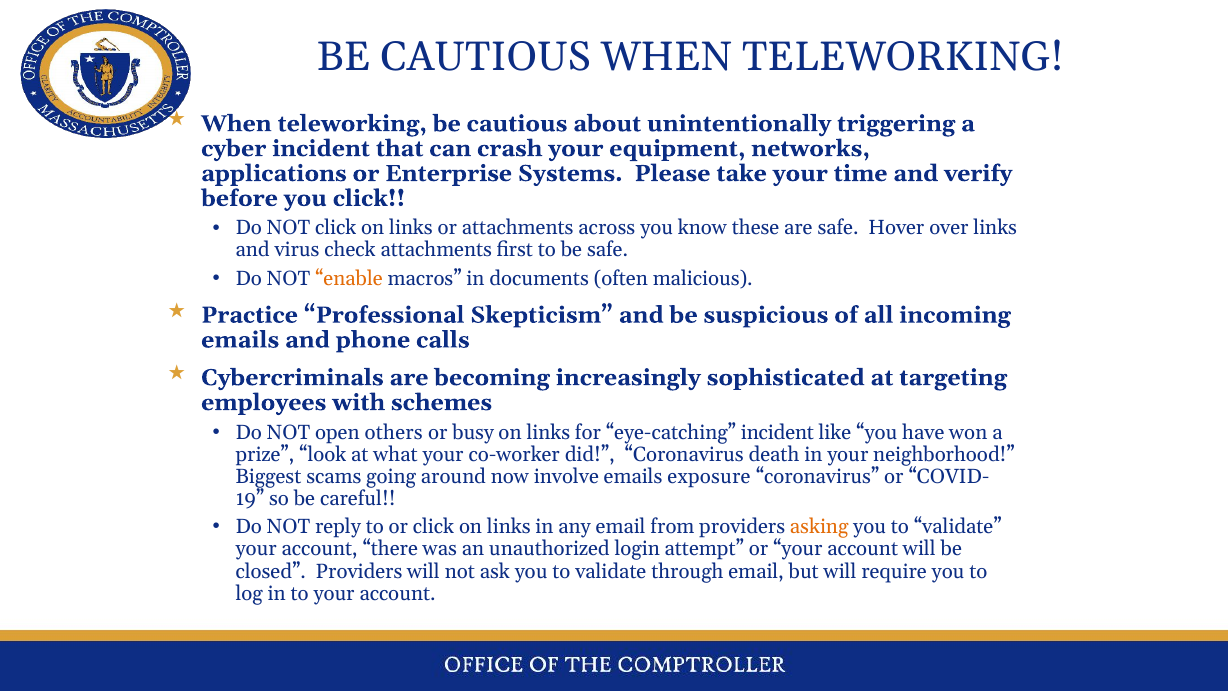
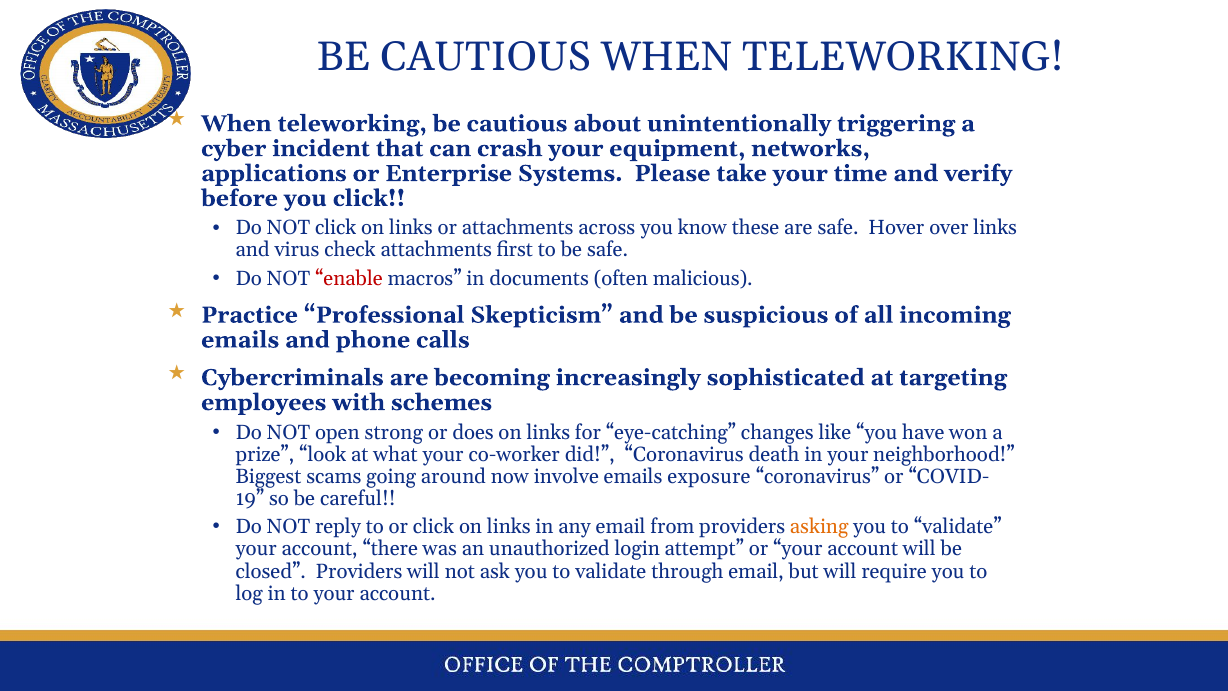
enable colour: orange -> red
others: others -> strong
busy: busy -> does
eye-catching incident: incident -> changes
